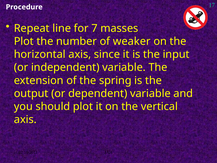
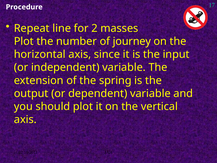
7: 7 -> 2
weaker: weaker -> journey
